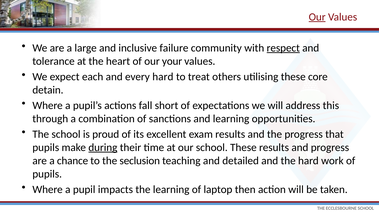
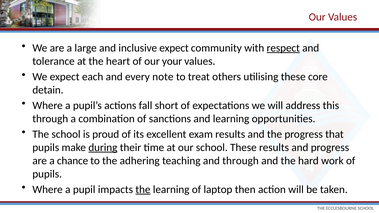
Our at (317, 17) underline: present -> none
inclusive failure: failure -> expect
every hard: hard -> note
seclusion: seclusion -> adhering
and detailed: detailed -> through
the at (143, 190) underline: none -> present
